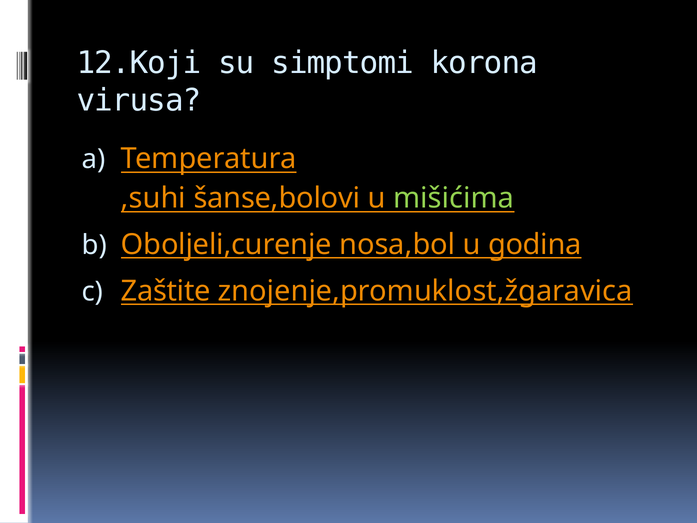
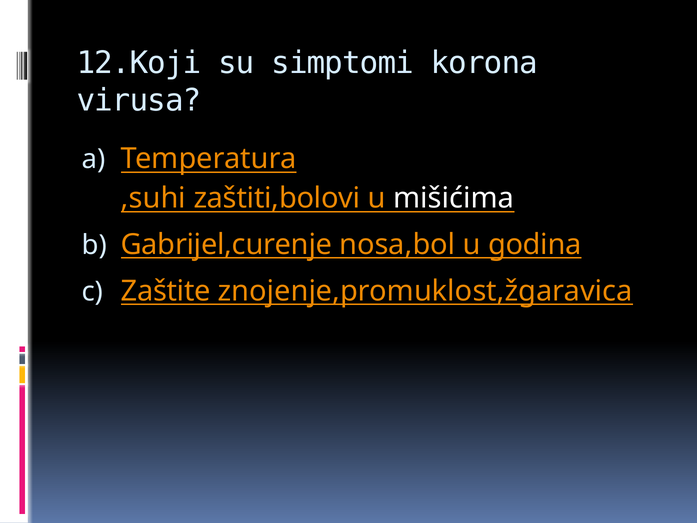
šanse,bolovi: šanse,bolovi -> zaštiti,bolovi
mišićima colour: light green -> white
Oboljeli,curenje: Oboljeli,curenje -> Gabrijel,curenje
